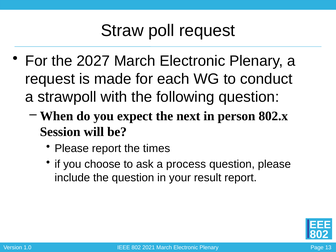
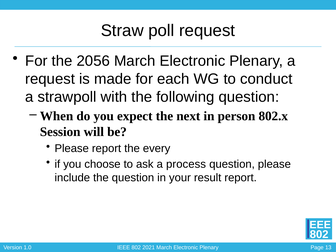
2027: 2027 -> 2056
times: times -> every
